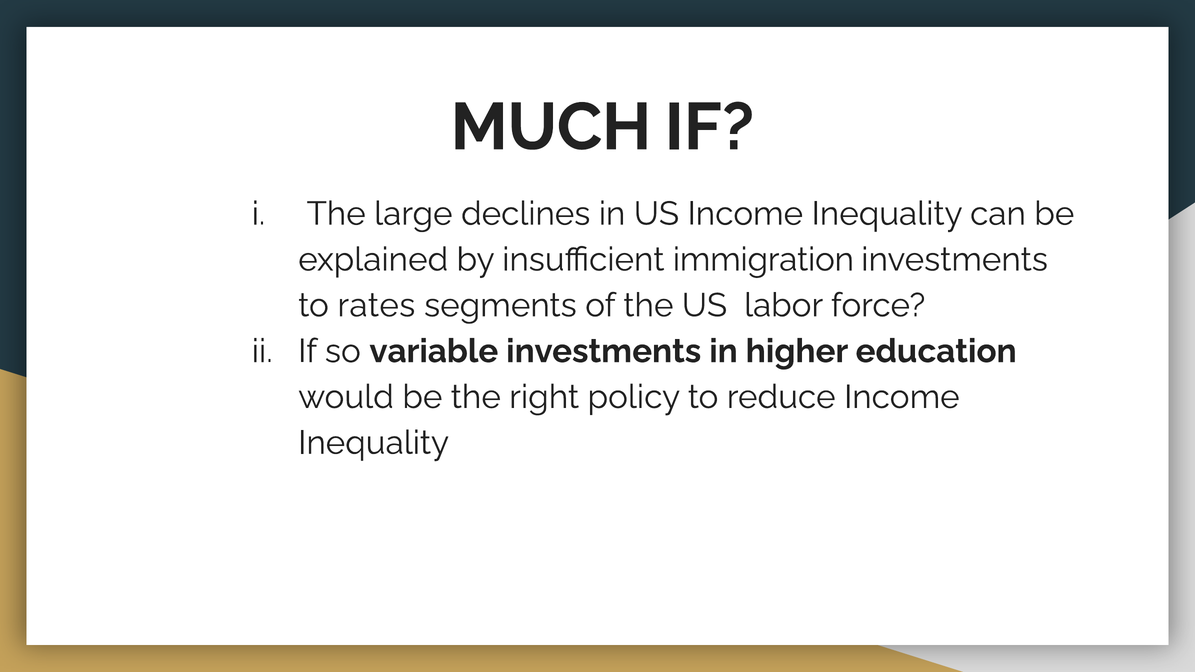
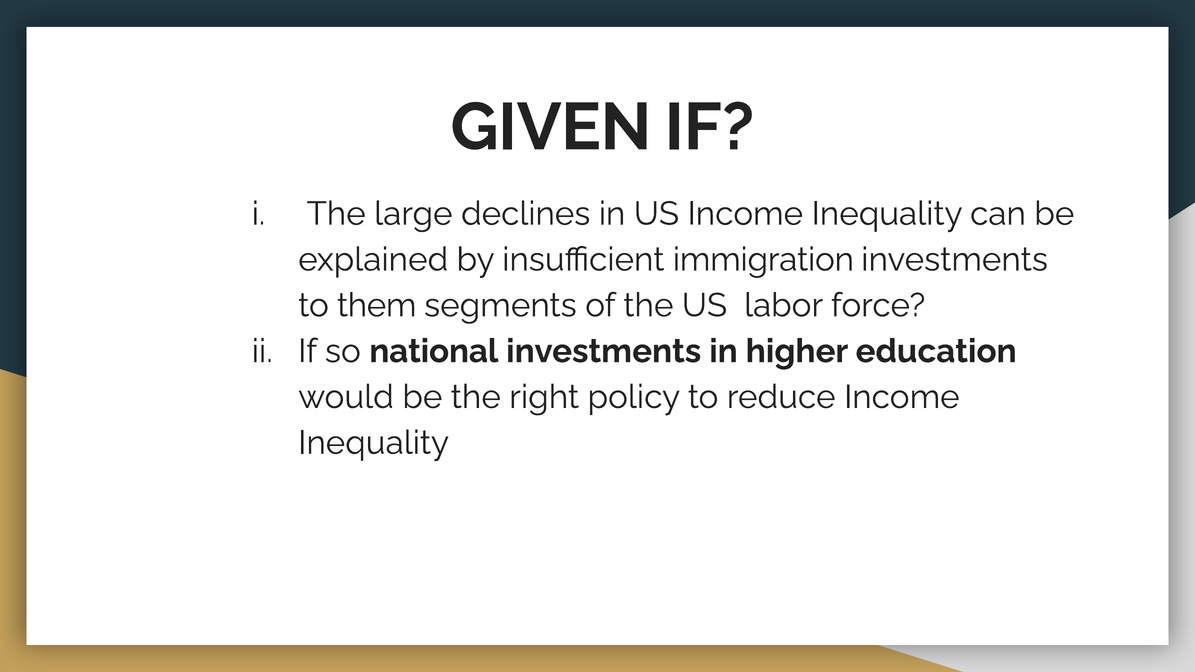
MUCH: MUCH -> GIVEN
rates: rates -> them
variable: variable -> national
